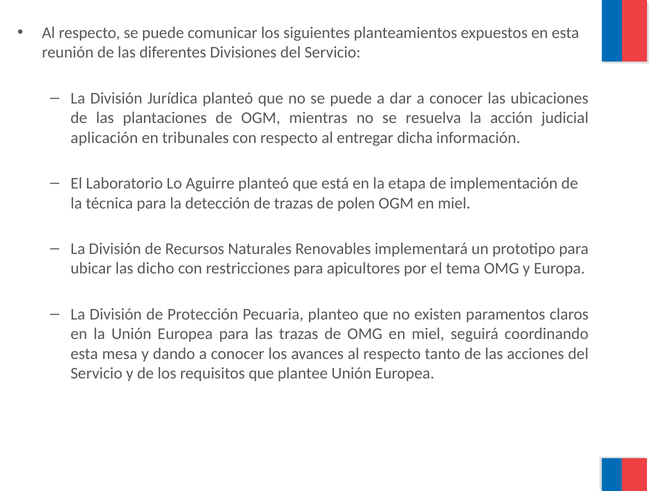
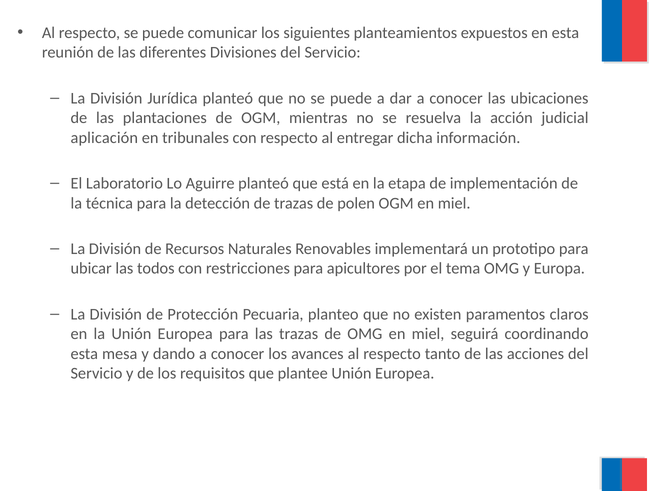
dicho: dicho -> todos
